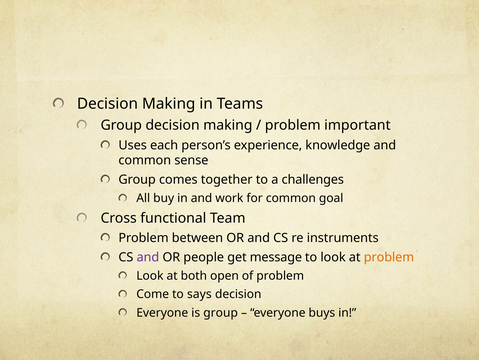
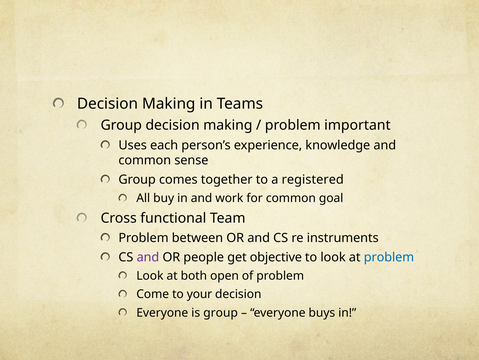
challenges: challenges -> registered
message: message -> objective
problem at (389, 257) colour: orange -> blue
says: says -> your
